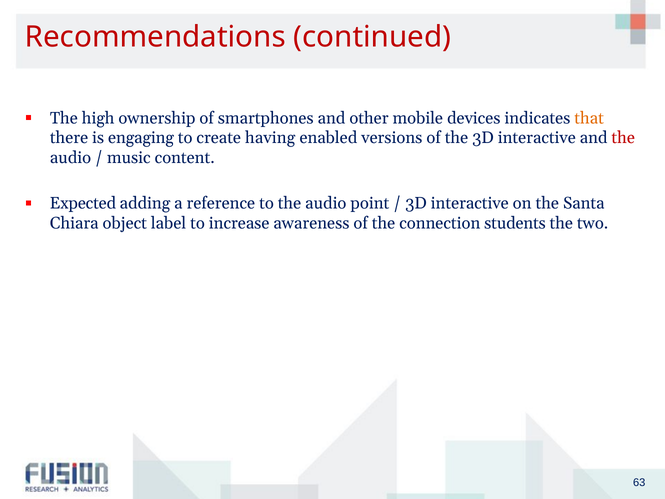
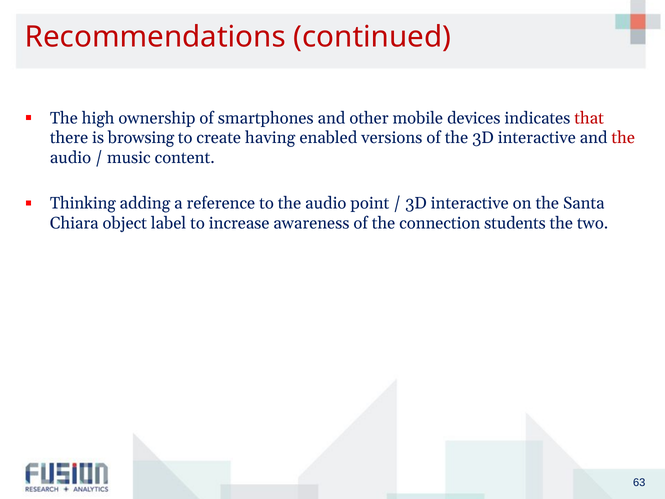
that colour: orange -> red
engaging: engaging -> browsing
Expected: Expected -> Thinking
